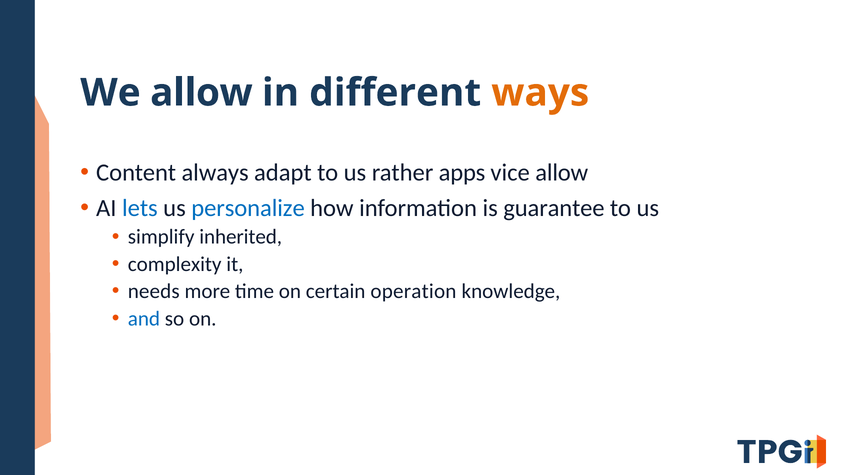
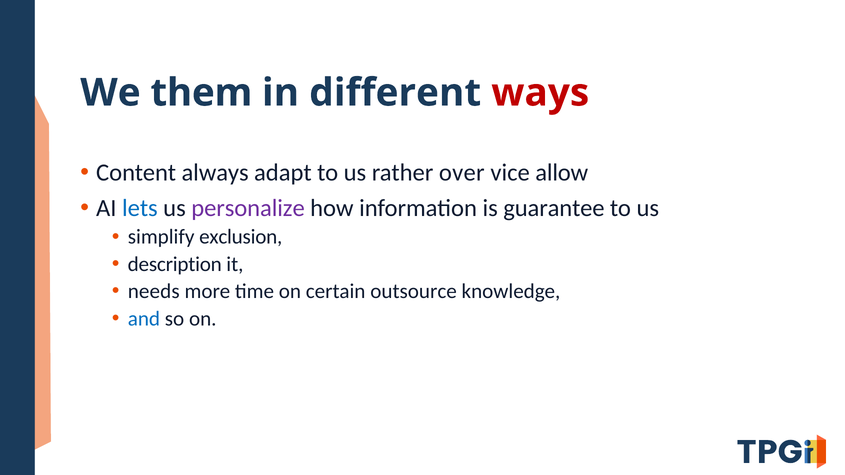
We allow: allow -> them
ways colour: orange -> red
apps: apps -> over
personalize colour: blue -> purple
inherited: inherited -> exclusion
complexity: complexity -> description
operation: operation -> outsource
